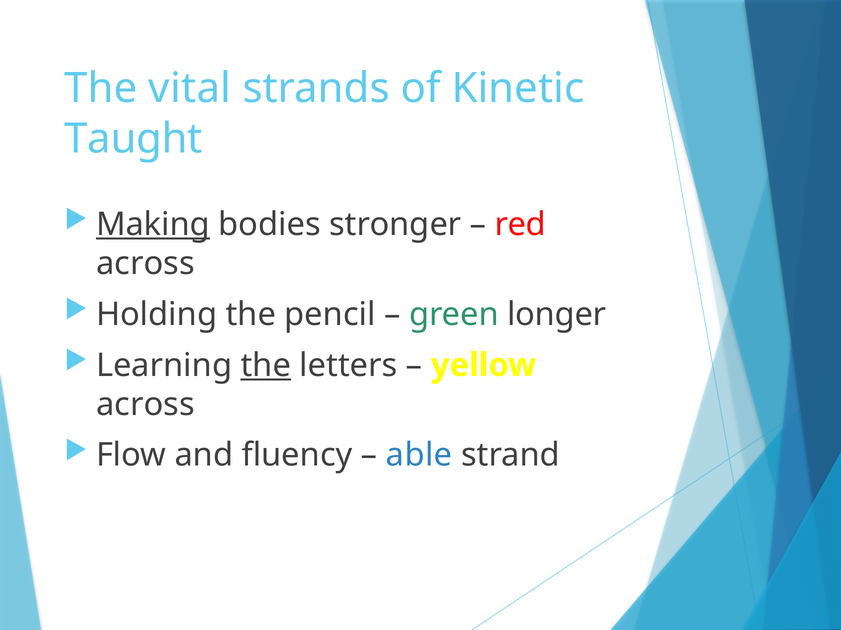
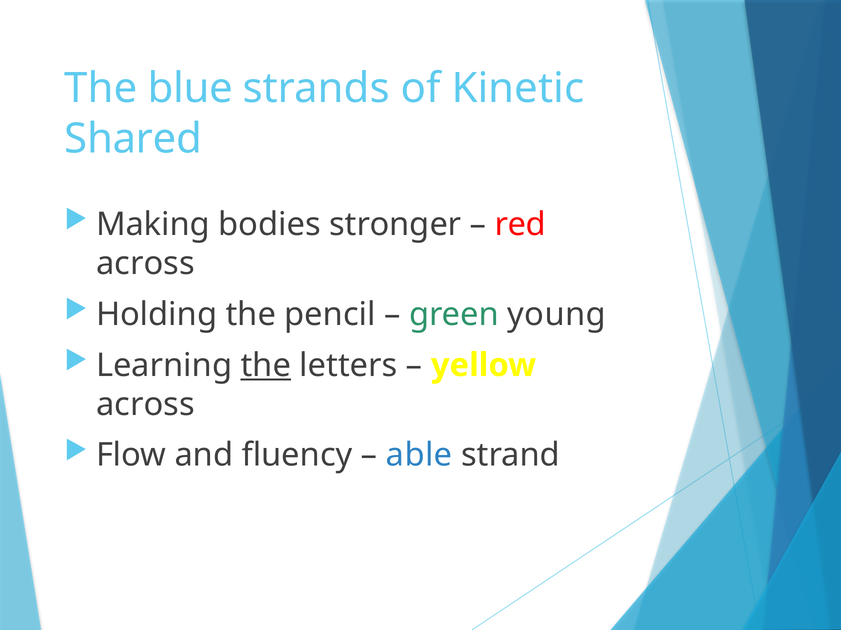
vital: vital -> blue
Taught: Taught -> Shared
Making underline: present -> none
longer: longer -> young
